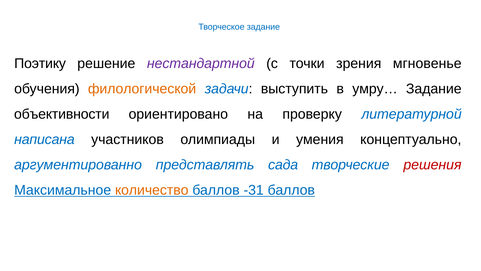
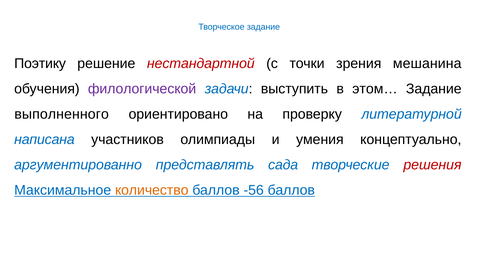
нестандартной colour: purple -> red
мгновенье: мгновенье -> мешанина
филологической colour: orange -> purple
умру…: умру… -> этом…
объективности: объективности -> выполненного
-31: -31 -> -56
